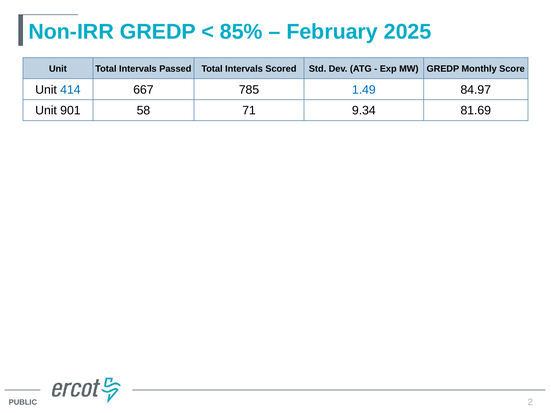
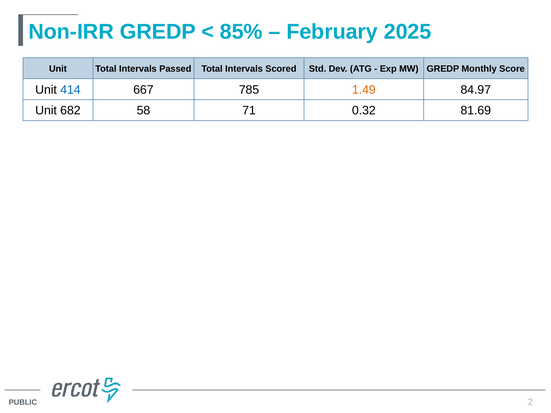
1.49 colour: blue -> orange
901: 901 -> 682
9.34: 9.34 -> 0.32
